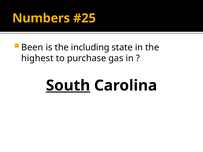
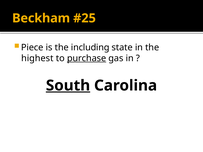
Numbers: Numbers -> Beckham
Been: Been -> Piece
purchase underline: none -> present
